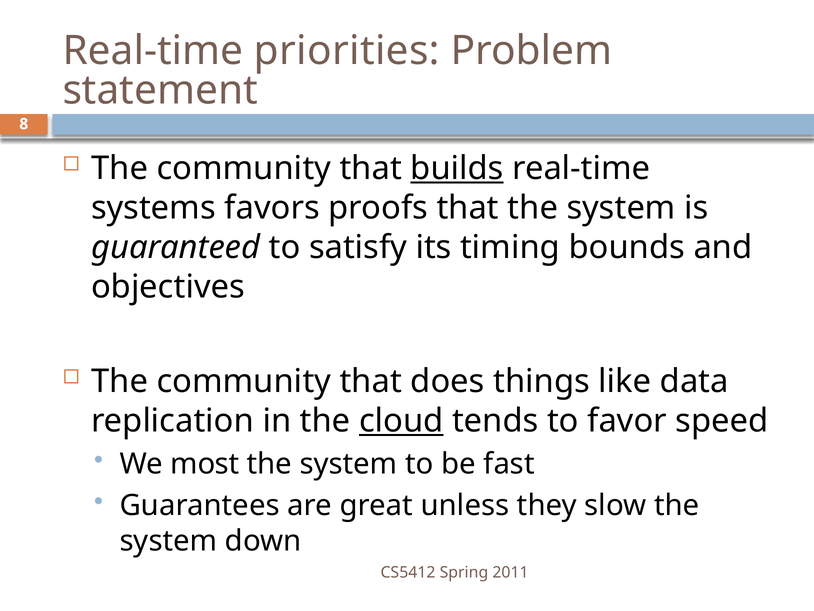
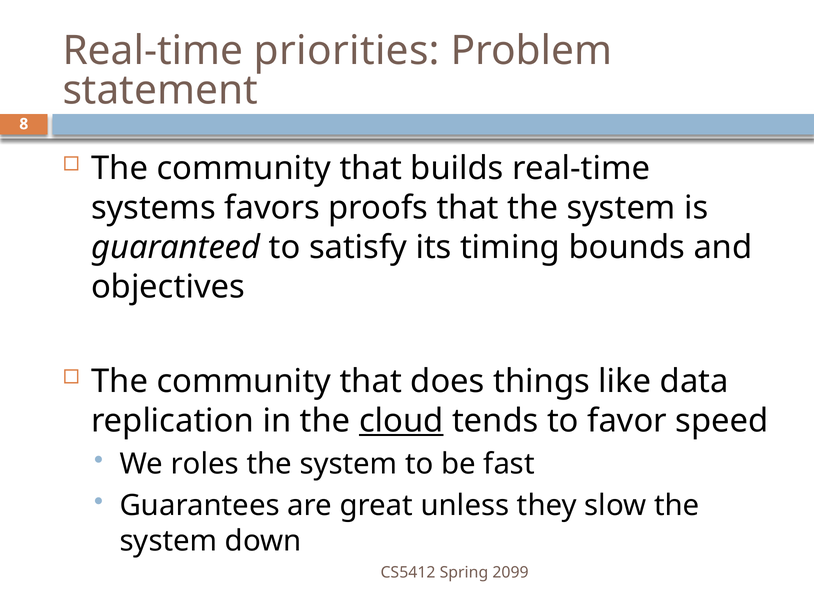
builds underline: present -> none
most: most -> roles
2011: 2011 -> 2099
